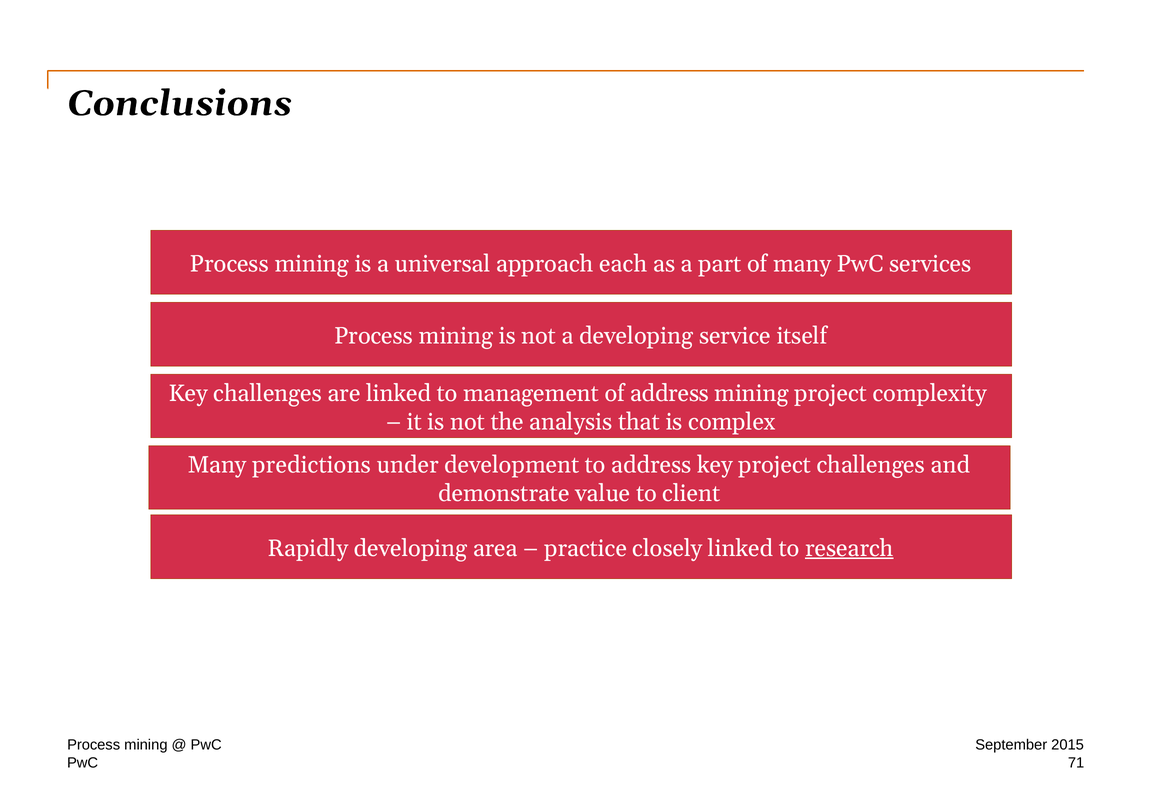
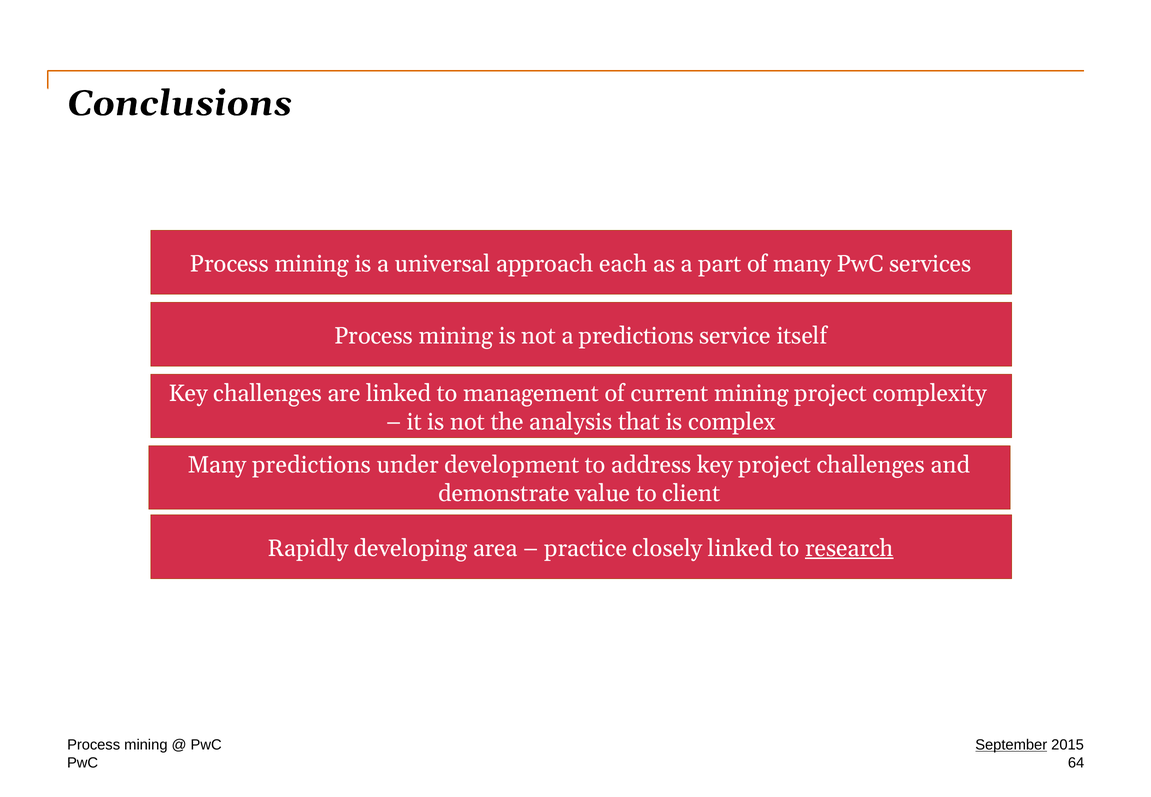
a developing: developing -> predictions
of address: address -> current
September underline: none -> present
71: 71 -> 64
